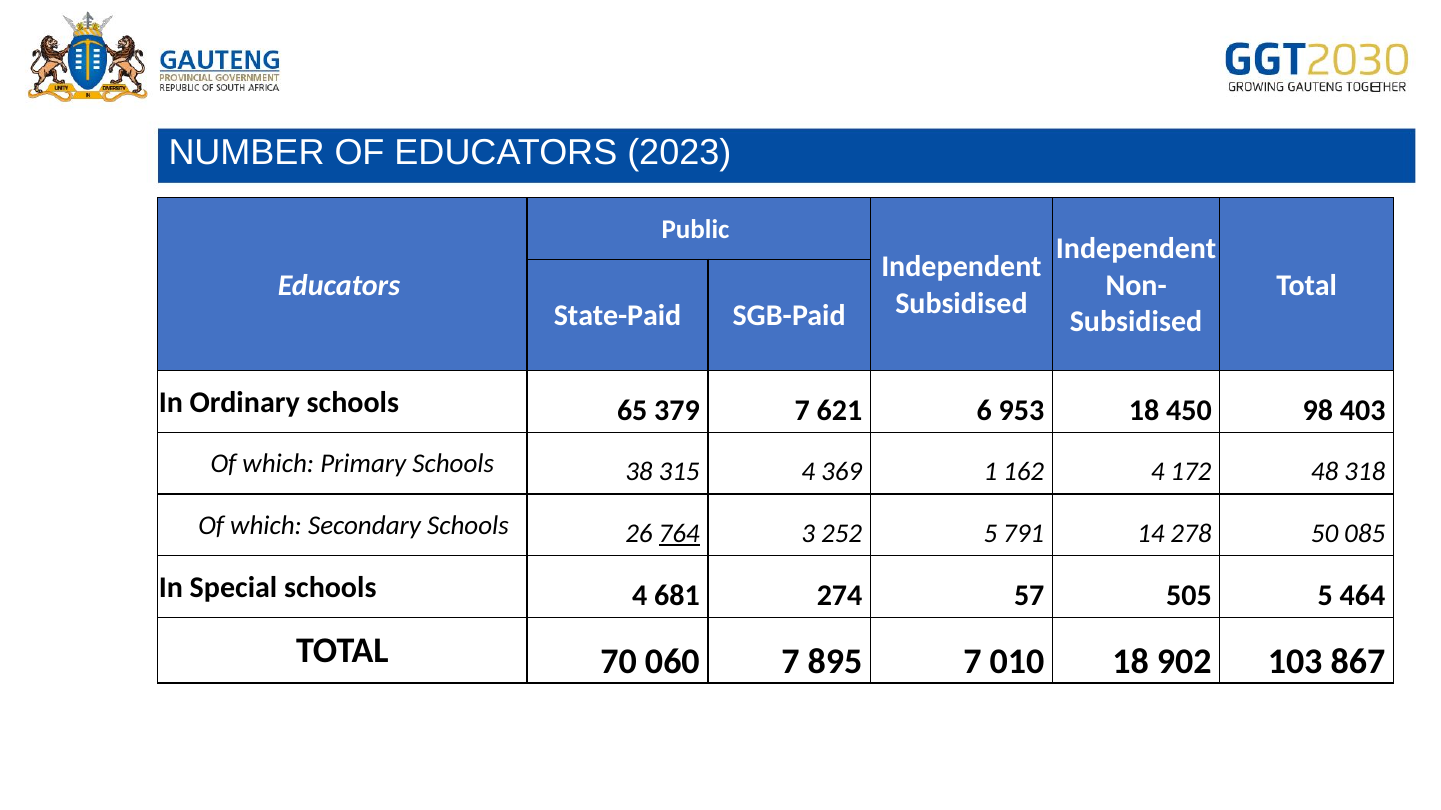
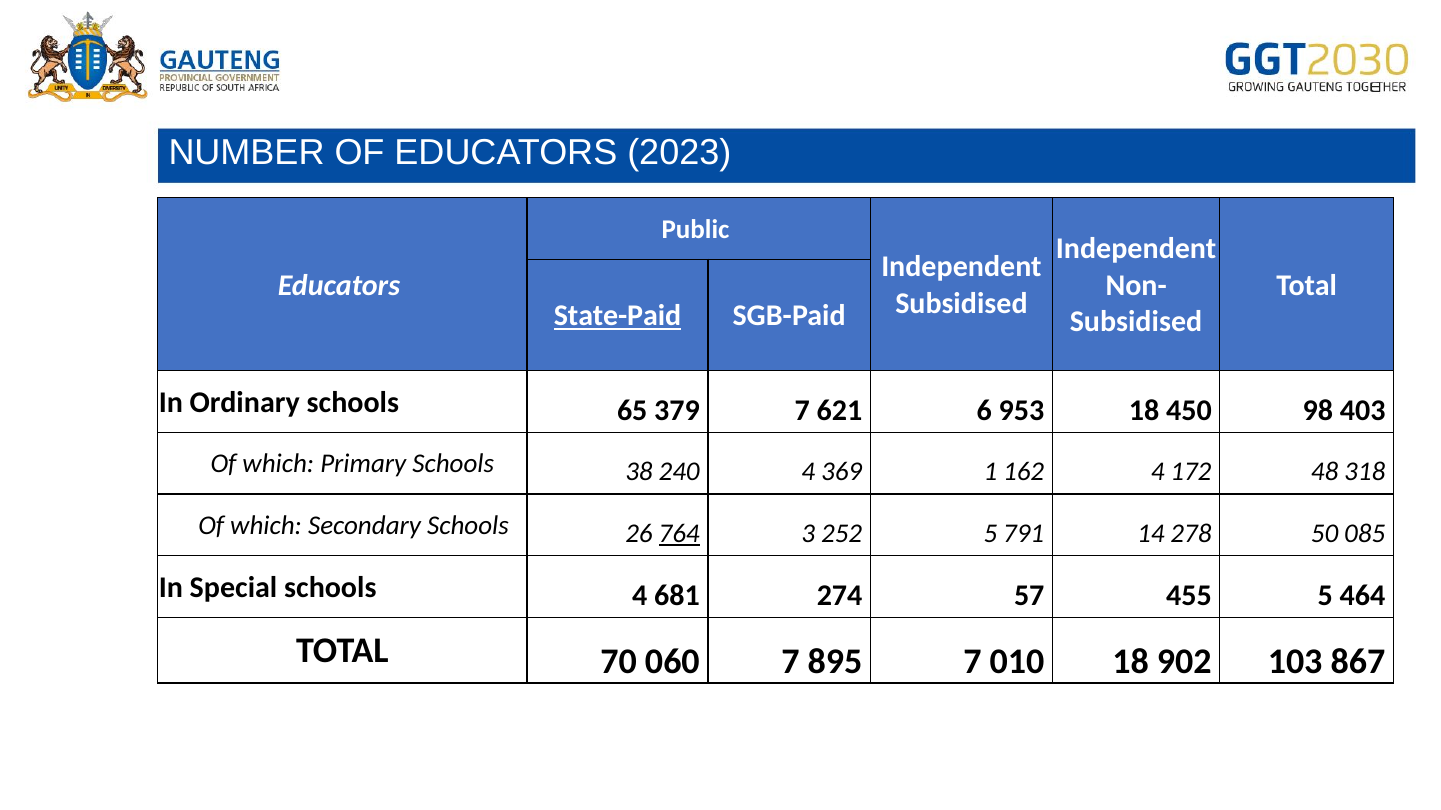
State-Paid underline: none -> present
315: 315 -> 240
505: 505 -> 455
